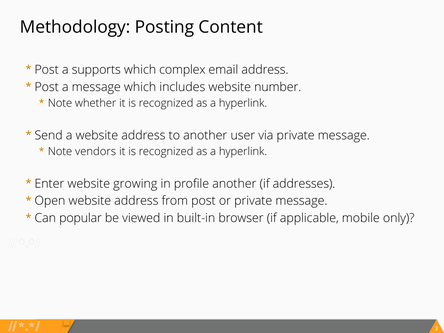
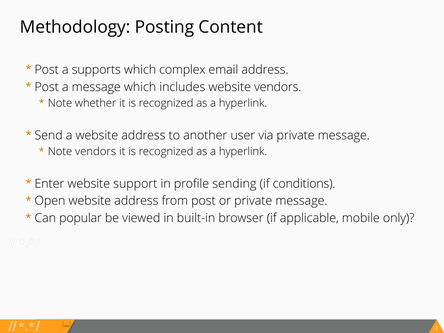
website number: number -> vendors
growing: growing -> support
profile another: another -> sending
addresses: addresses -> conditions
